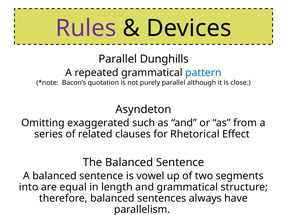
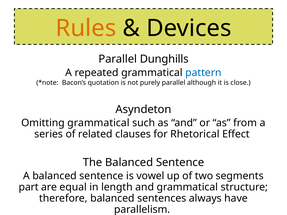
Rules colour: purple -> orange
Omitting exaggerated: exaggerated -> grammatical
into: into -> part
